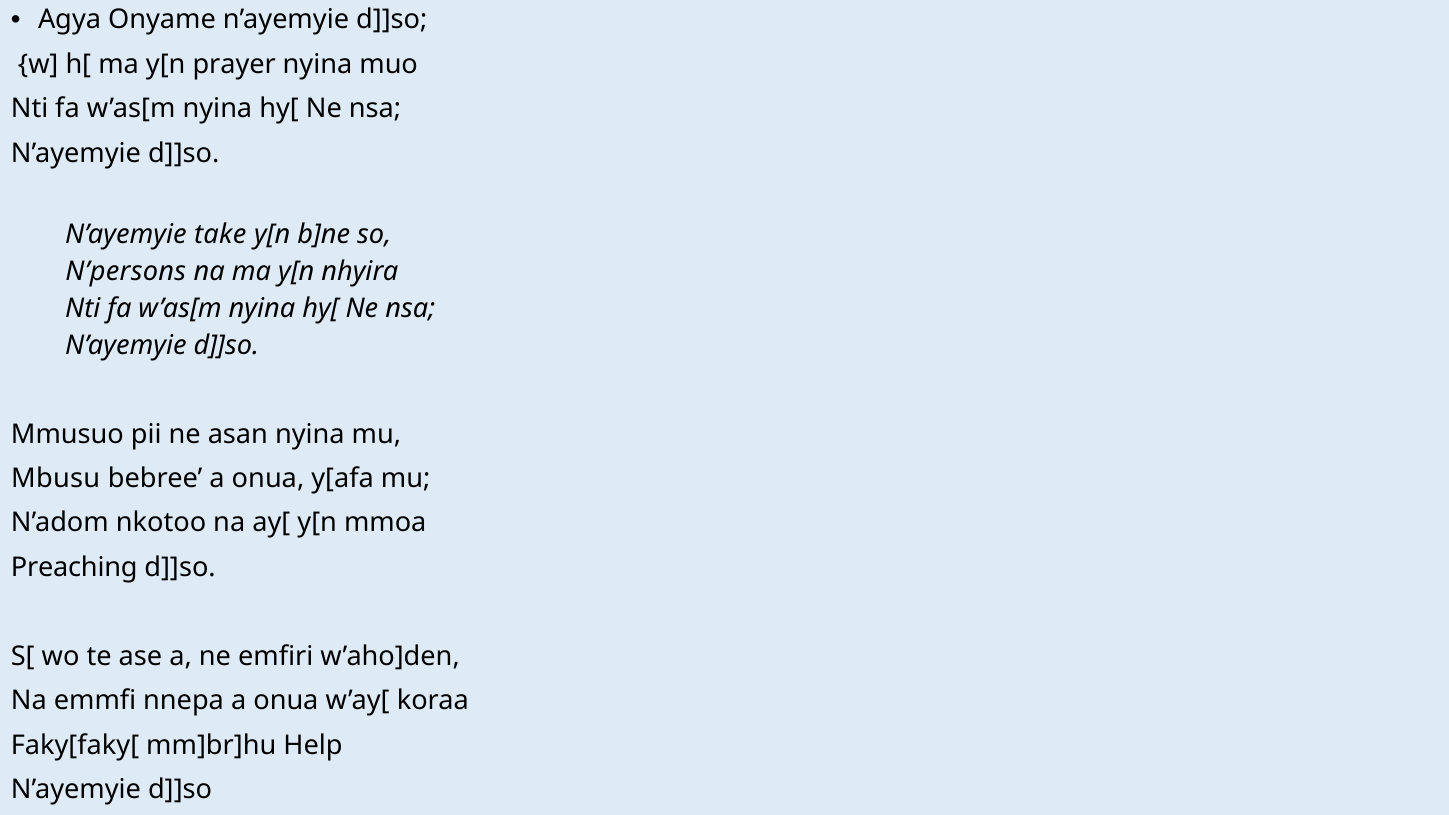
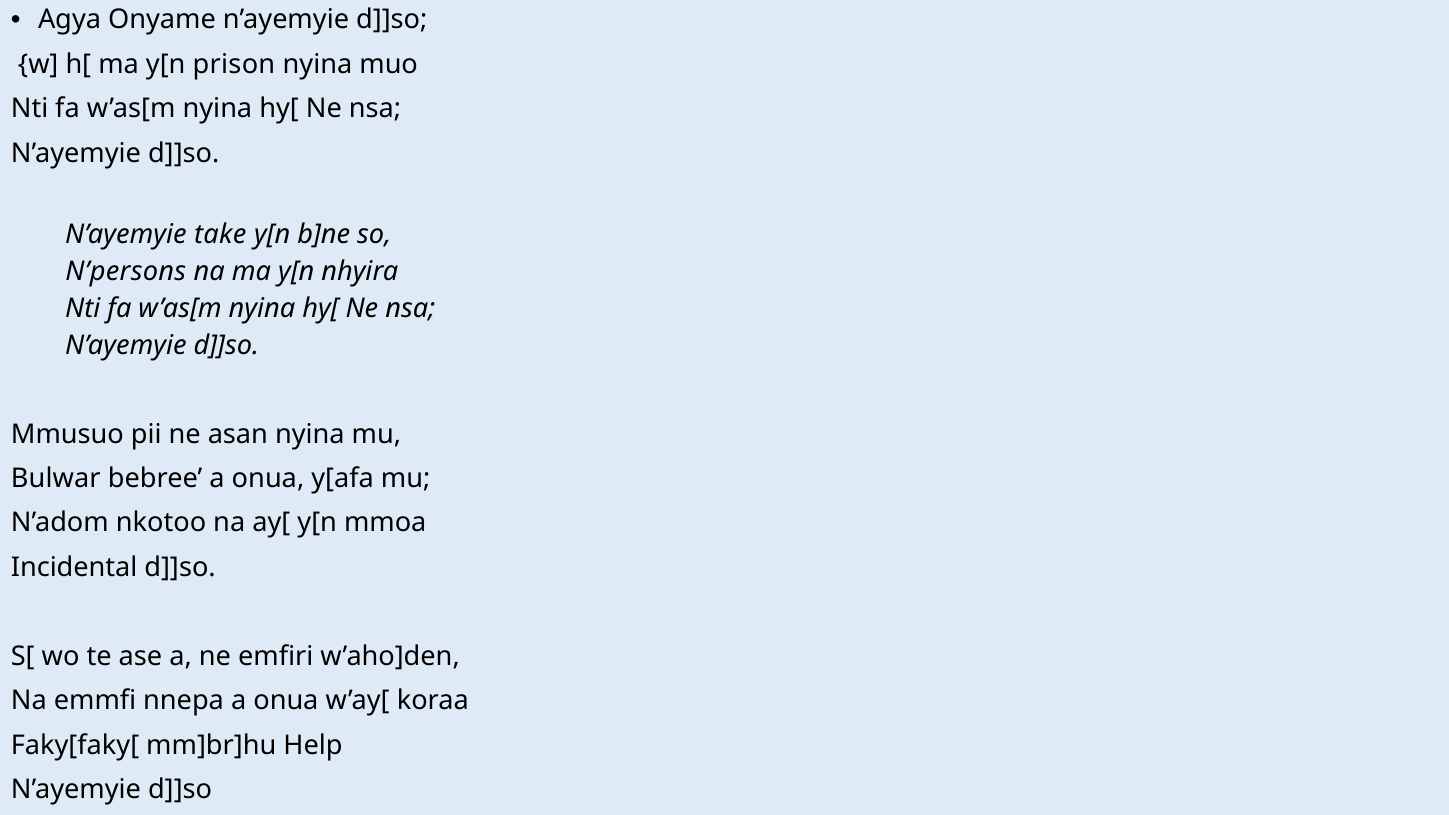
prayer: prayer -> prison
Mbusu: Mbusu -> Bulwar
Preaching: Preaching -> Incidental
